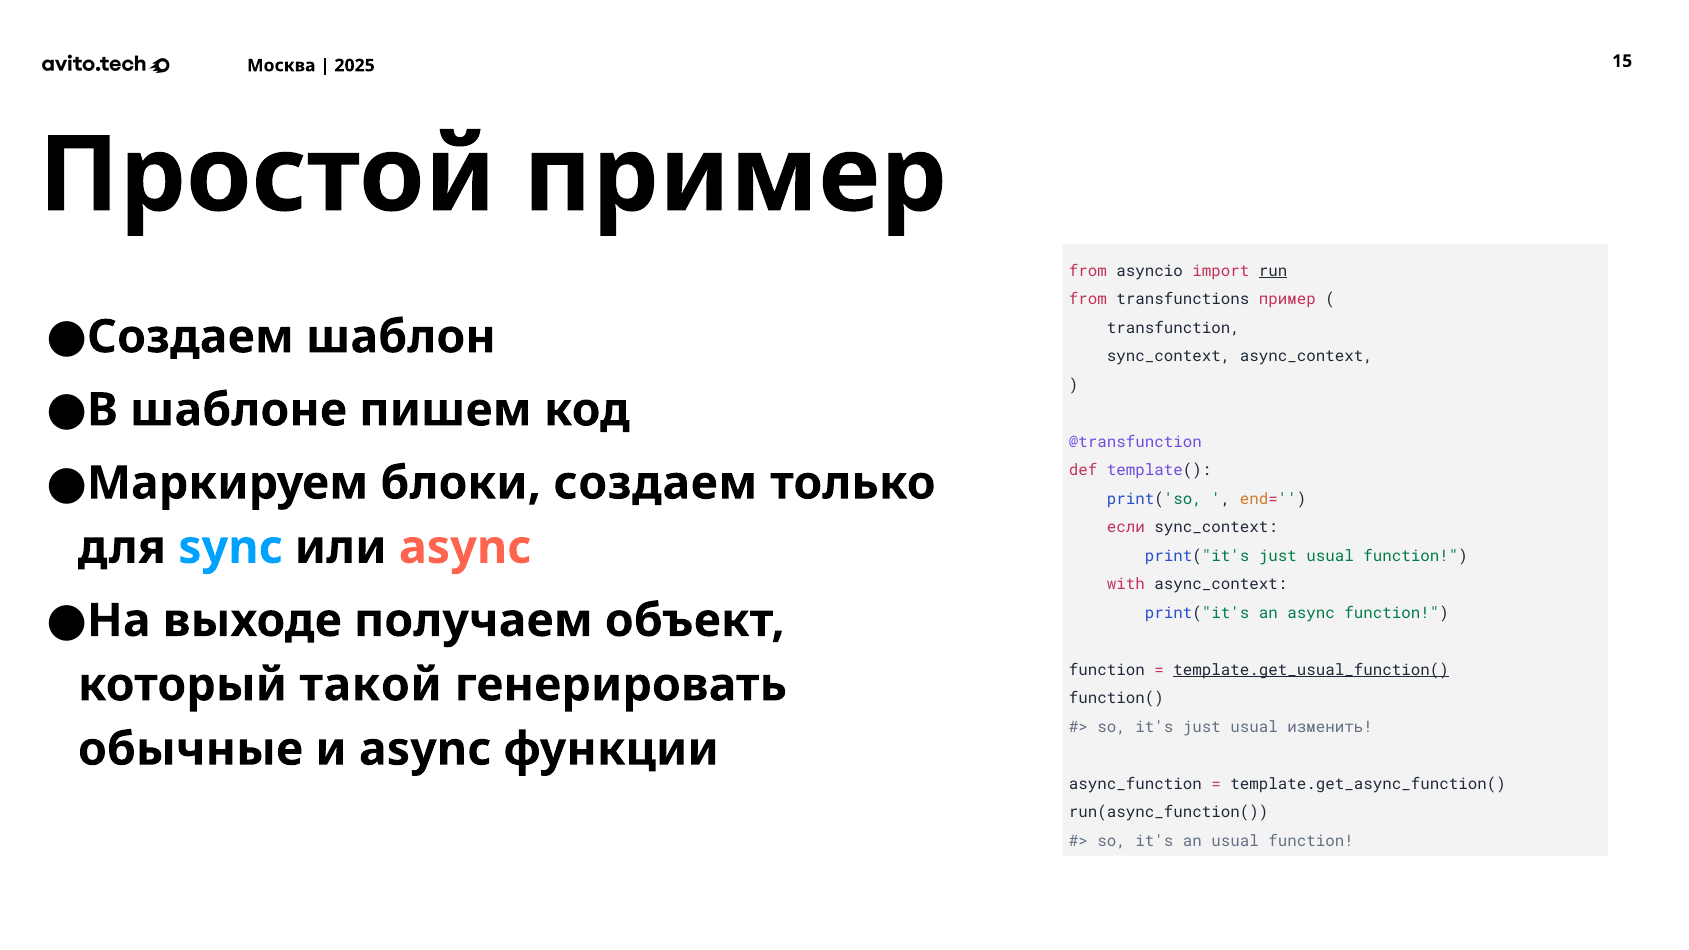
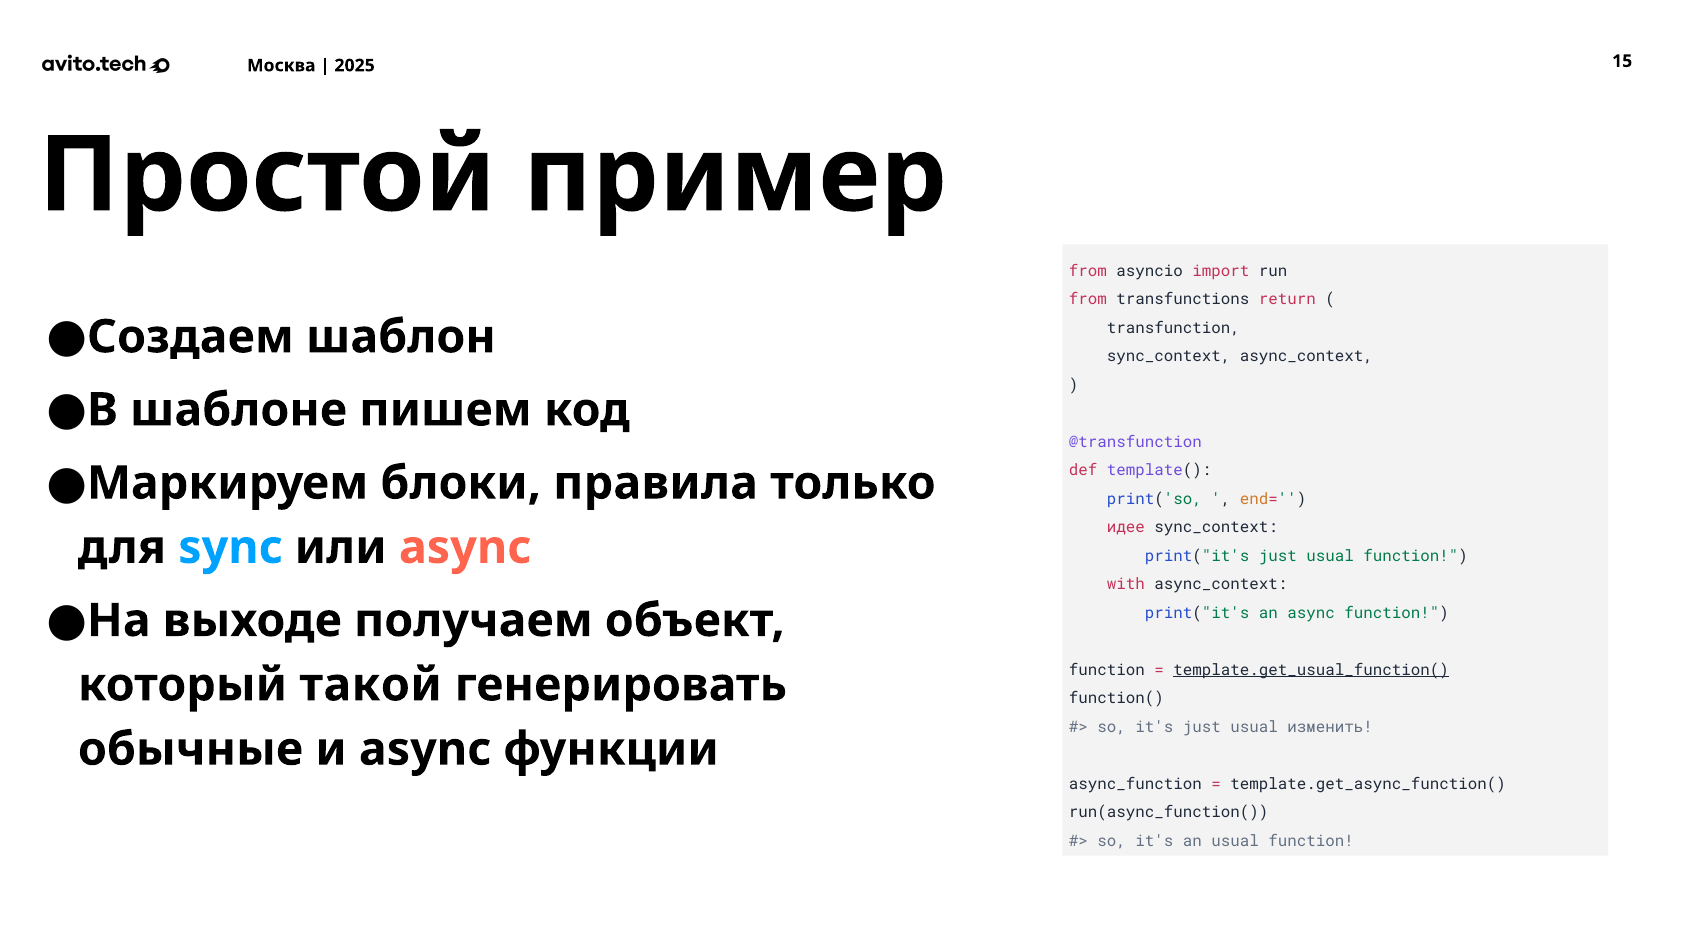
run underline: present -> none
transfunctions пример: пример -> return
блоки создаем: создаем -> правила
если: если -> идее
